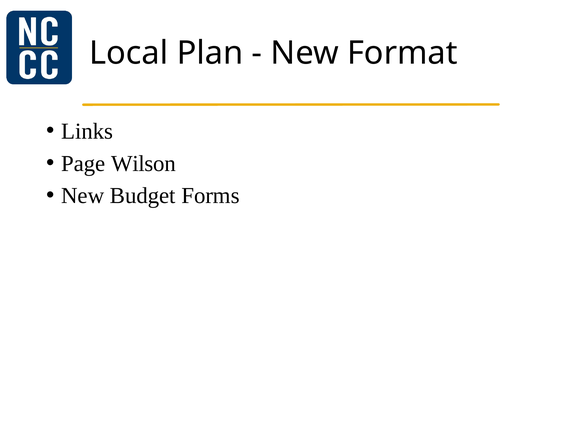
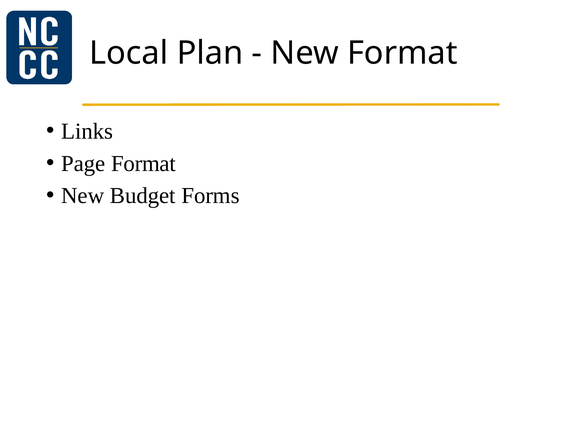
Page Wilson: Wilson -> Format
